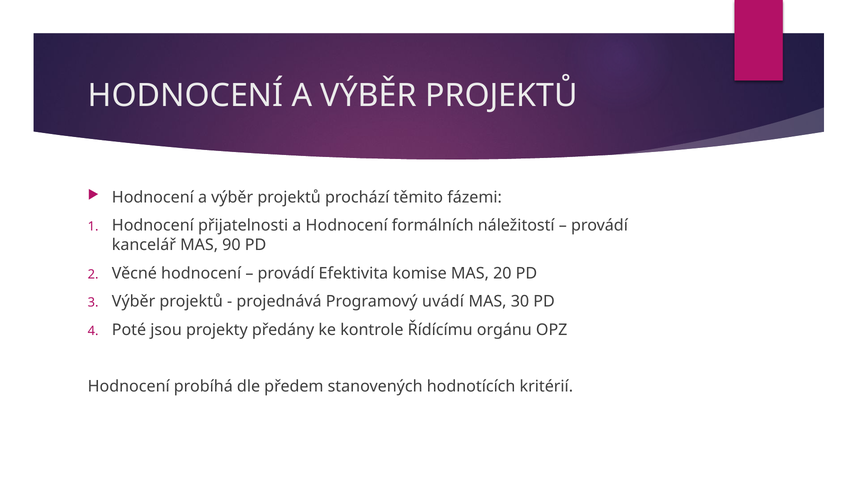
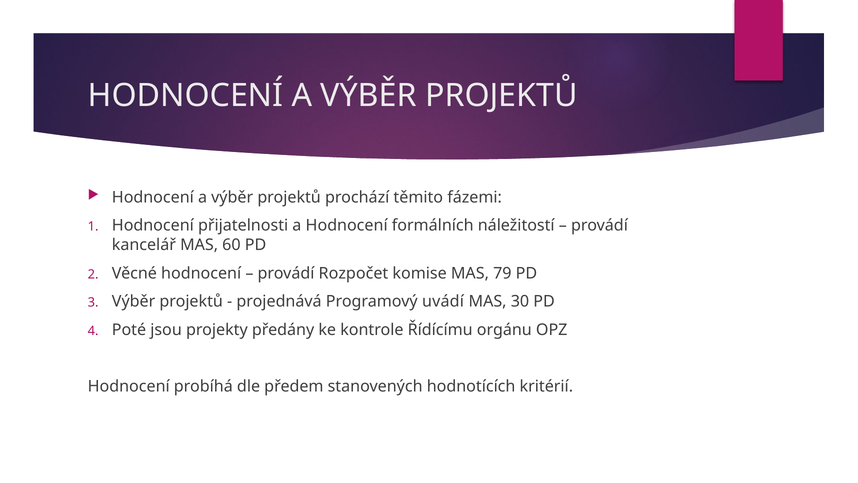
90: 90 -> 60
Efektivita: Efektivita -> Rozpočet
20: 20 -> 79
